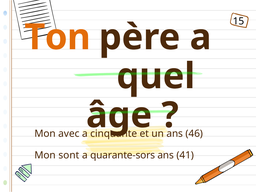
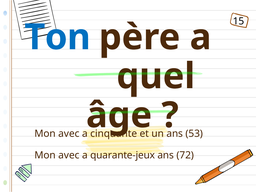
Ton colour: orange -> blue
46: 46 -> 53
sont at (69, 155): sont -> avec
quarante-sors: quarante-sors -> quarante-jeux
41: 41 -> 72
